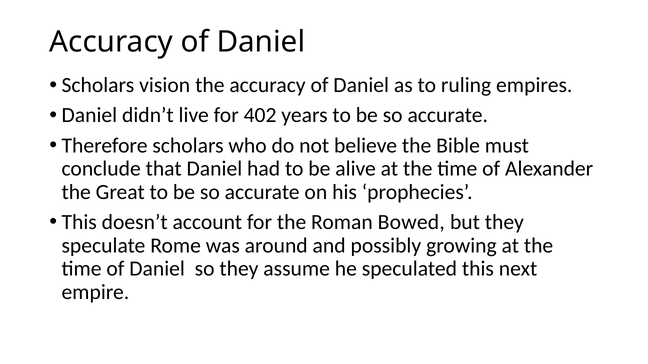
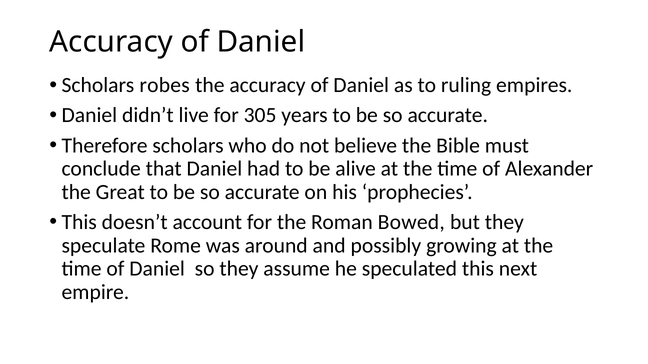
vision: vision -> robes
402: 402 -> 305
